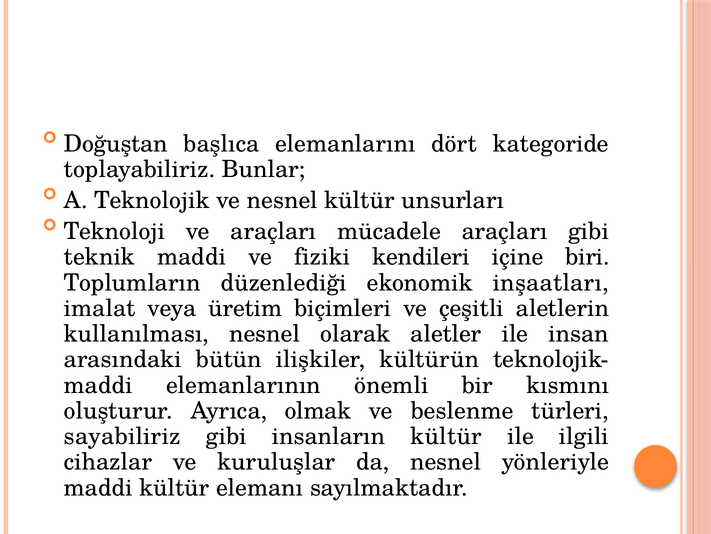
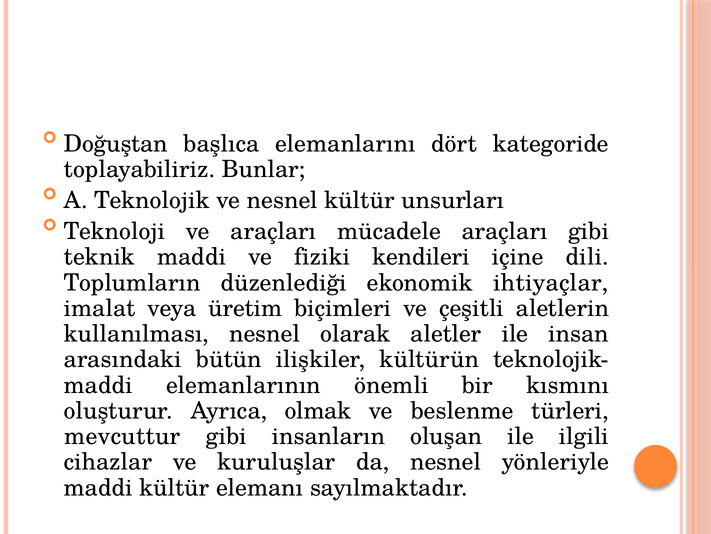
biri: biri -> dili
inşaatları: inşaatları -> ihtiyaçlar
sayabiliriz: sayabiliriz -> mevcuttur
insanların kültür: kültür -> oluşan
